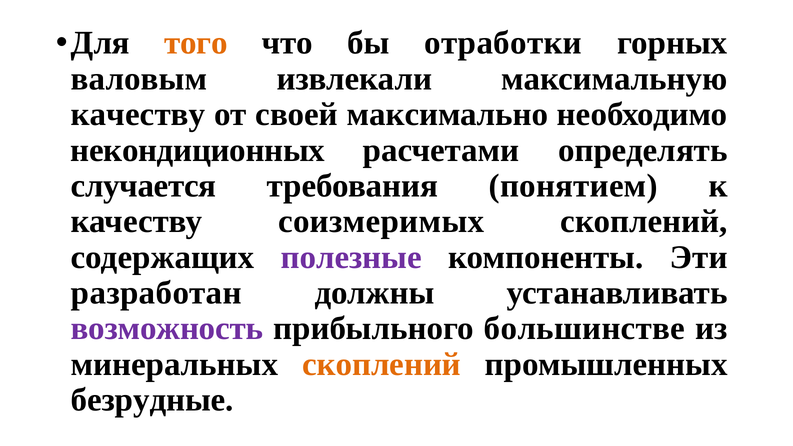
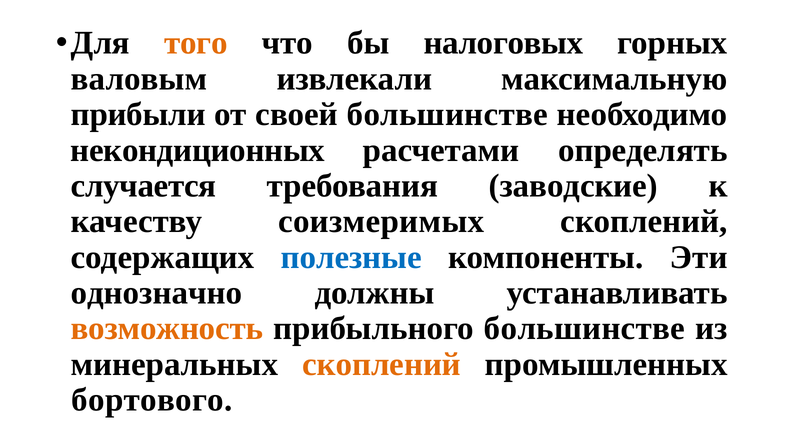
отработки: отработки -> налоговых
качеству at (138, 114): качеству -> прибыли
своей максимально: максимально -> большинстве
понятием: понятием -> заводские
полезные colour: purple -> blue
разработан: разработан -> однозначно
возможность colour: purple -> orange
безрудные: безрудные -> бортового
